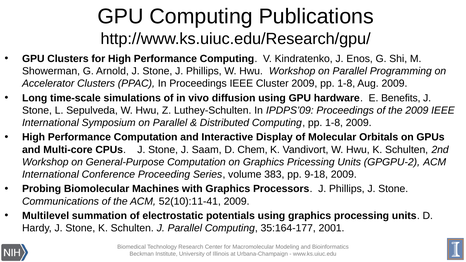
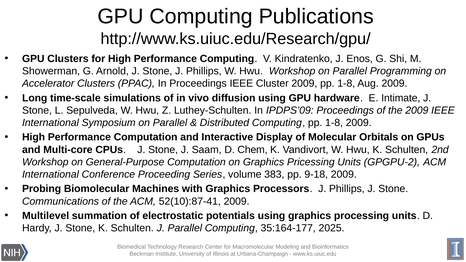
Benefits: Benefits -> Intimate
52(10):11-41: 52(10):11-41 -> 52(10):87-41
2001: 2001 -> 2025
